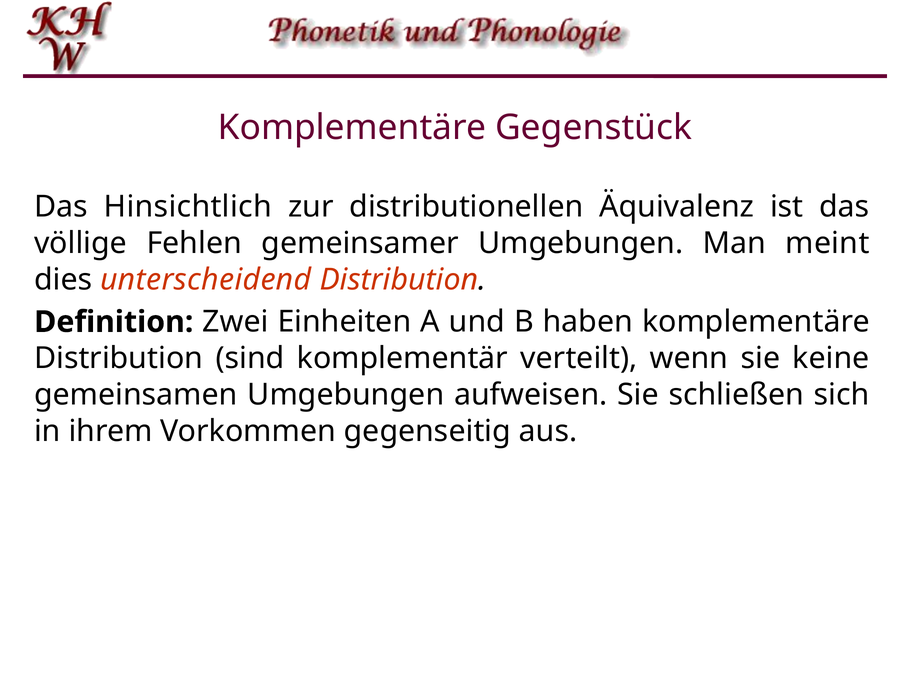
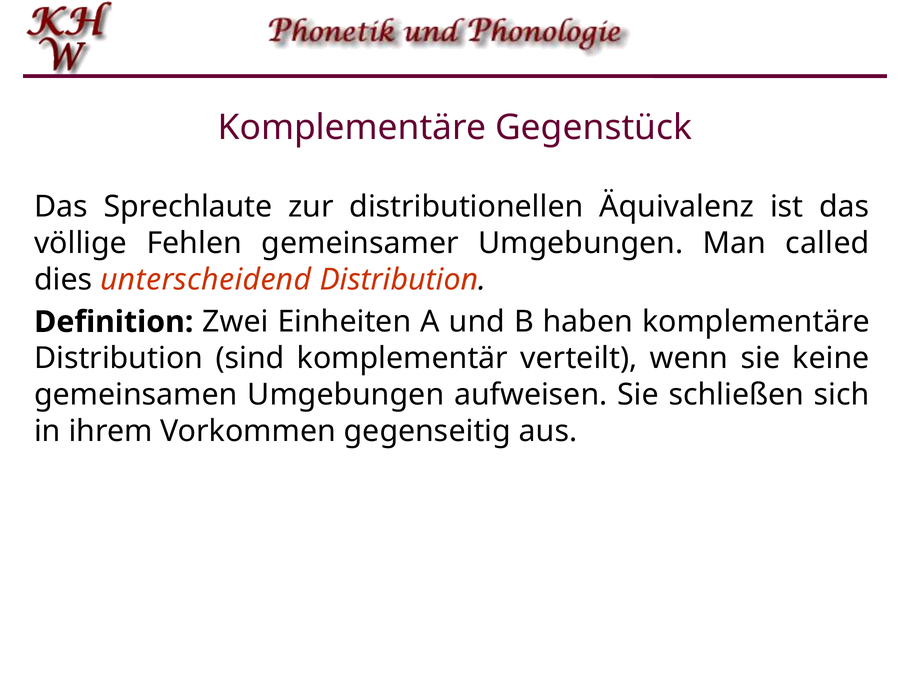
Hinsichtlich: Hinsichtlich -> Sprechlaute
meint: meint -> called
